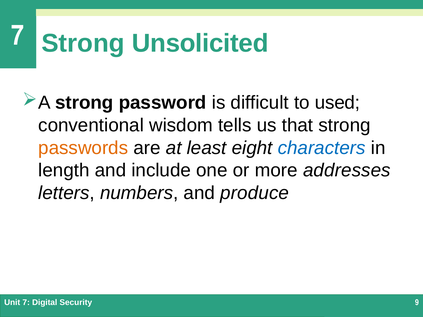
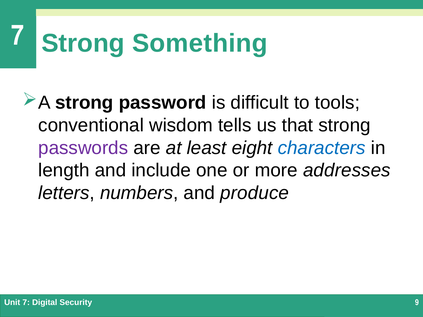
Unsolicited: Unsolicited -> Something
used: used -> tools
passwords colour: orange -> purple
